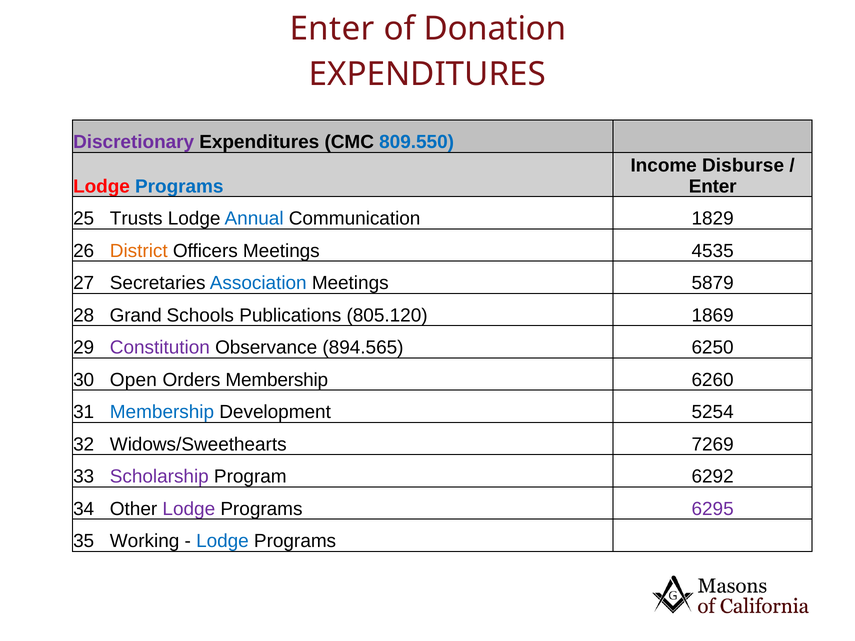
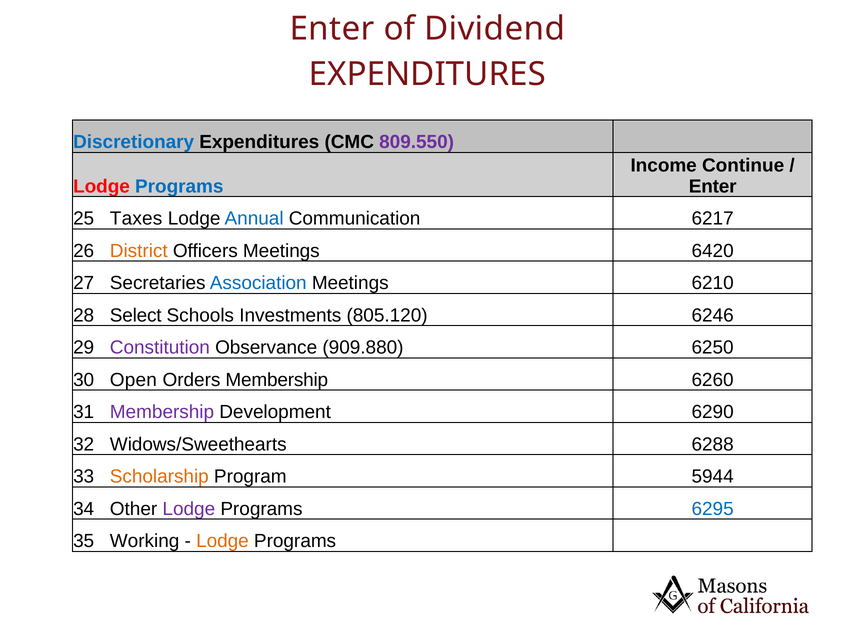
Donation: Donation -> Dividend
Discretionary colour: purple -> blue
809.550 colour: blue -> purple
Disburse: Disburse -> Continue
Trusts: Trusts -> Taxes
1829: 1829 -> 6217
4535: 4535 -> 6420
5879: 5879 -> 6210
Grand: Grand -> Select
Publications: Publications -> Investments
1869: 1869 -> 6246
894.565: 894.565 -> 909.880
Membership at (162, 412) colour: blue -> purple
5254: 5254 -> 6290
7269: 7269 -> 6288
Scholarship colour: purple -> orange
6292: 6292 -> 5944
6295 colour: purple -> blue
Lodge at (222, 541) colour: blue -> orange
